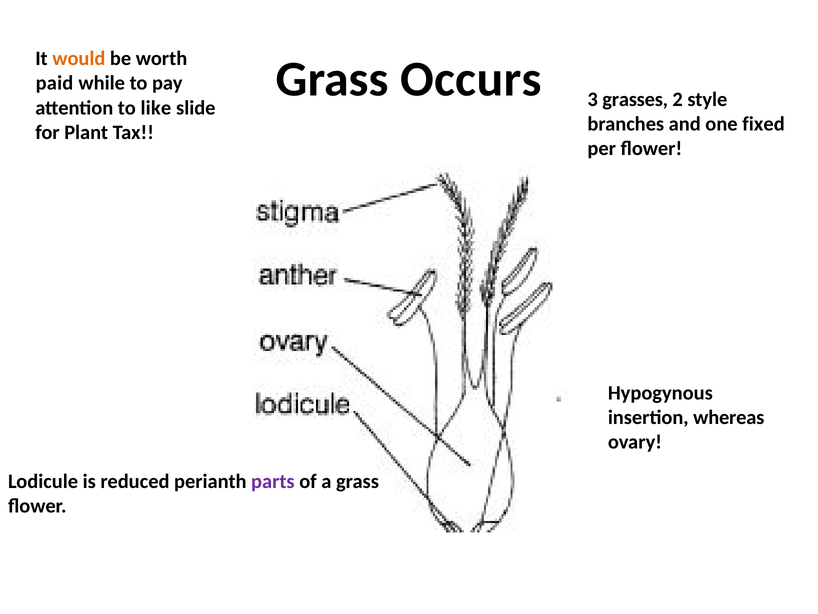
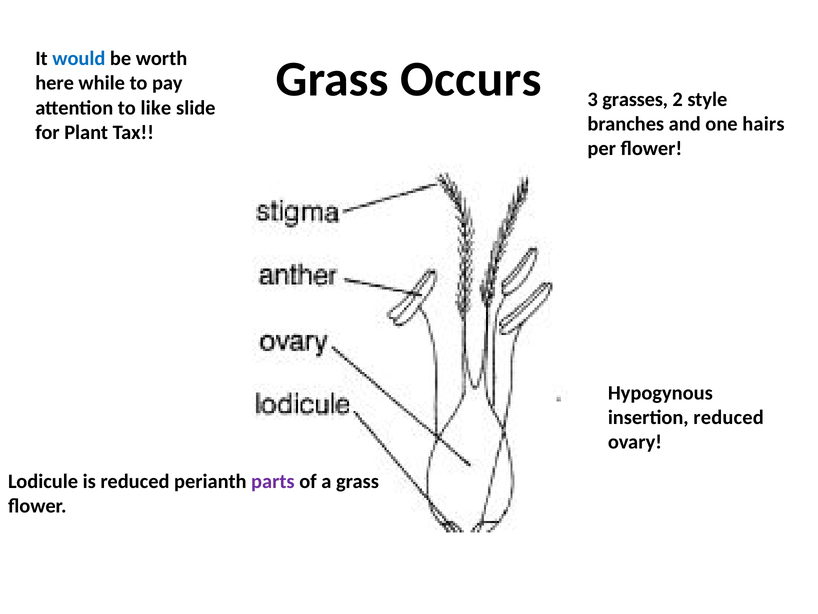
would colour: orange -> blue
paid: paid -> here
fixed: fixed -> hairs
insertion whereas: whereas -> reduced
